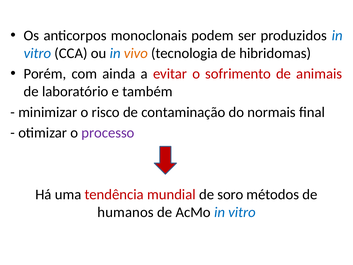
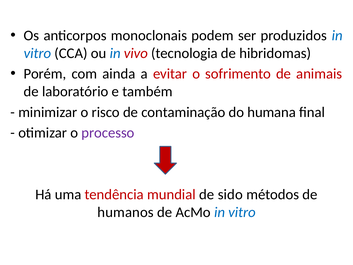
vivo colour: orange -> red
normais: normais -> humana
soro: soro -> sido
